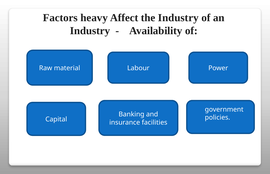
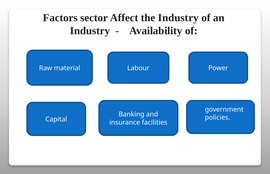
heavy: heavy -> sector
